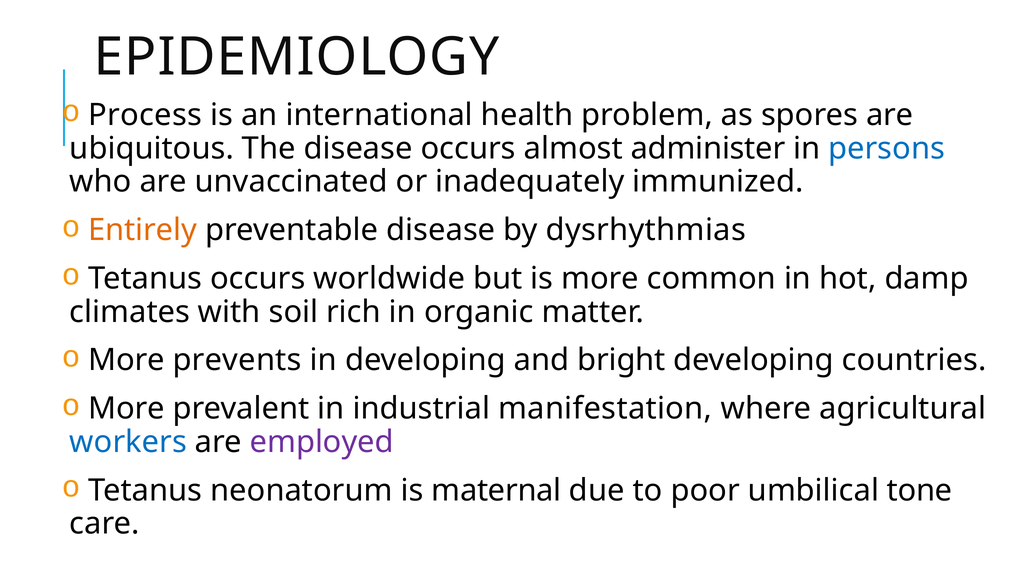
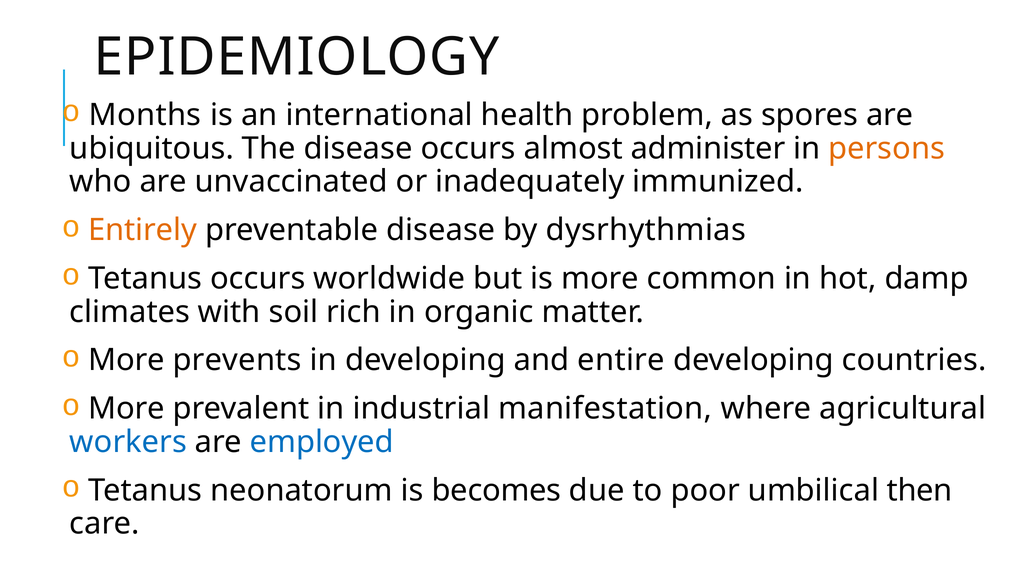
Process: Process -> Months
persons colour: blue -> orange
bright: bright -> entire
employed colour: purple -> blue
maternal: maternal -> becomes
tone: tone -> then
